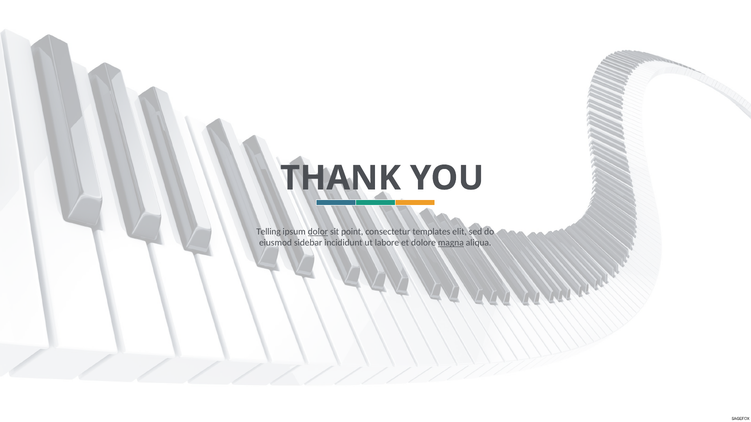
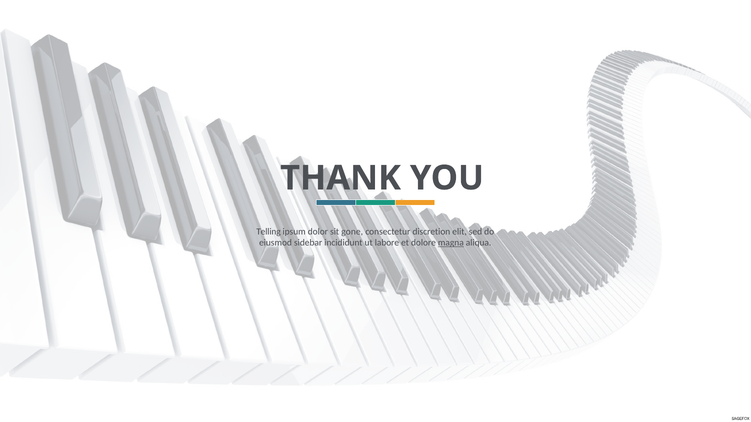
dolor underline: present -> none
point: point -> gone
templates: templates -> discretion
